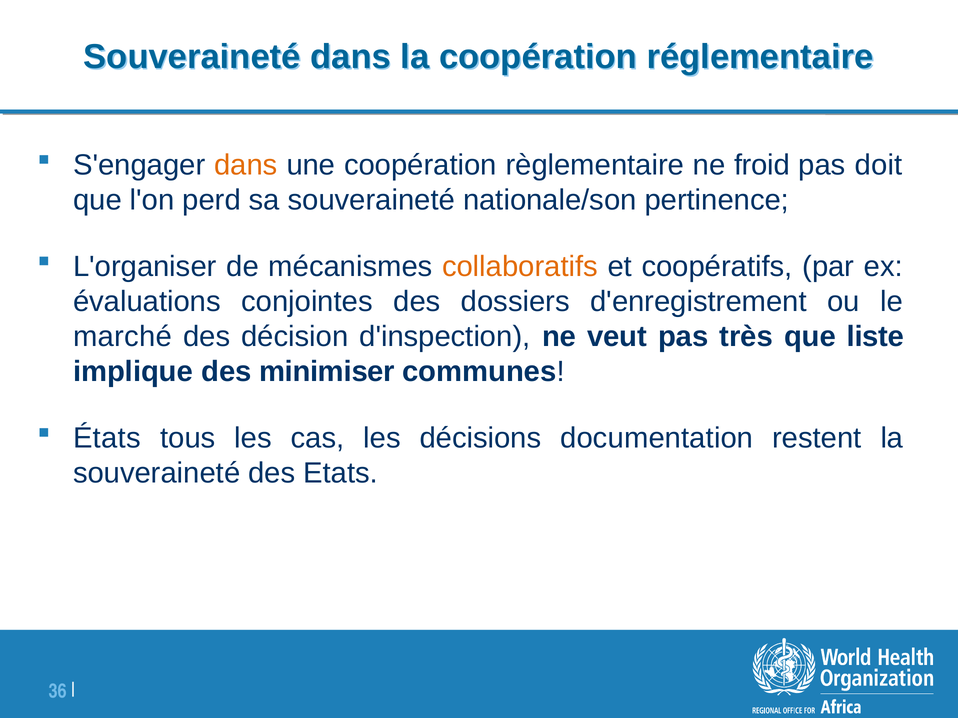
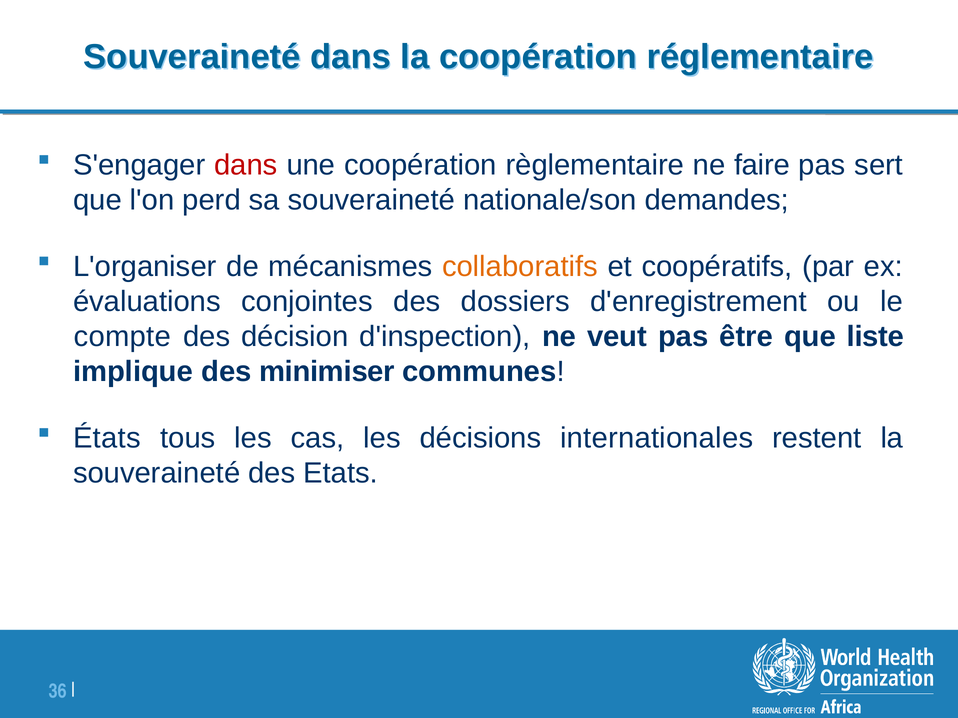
dans at (246, 165) colour: orange -> red
froid: froid -> faire
doit: doit -> sert
pertinence: pertinence -> demandes
marché: marché -> compte
très: très -> être
documentation: documentation -> internationales
